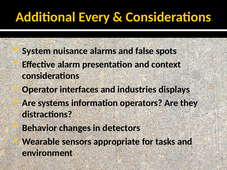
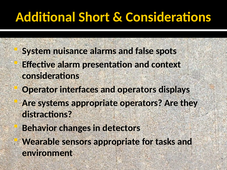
Every: Every -> Short
and industries: industries -> operators
systems information: information -> appropriate
